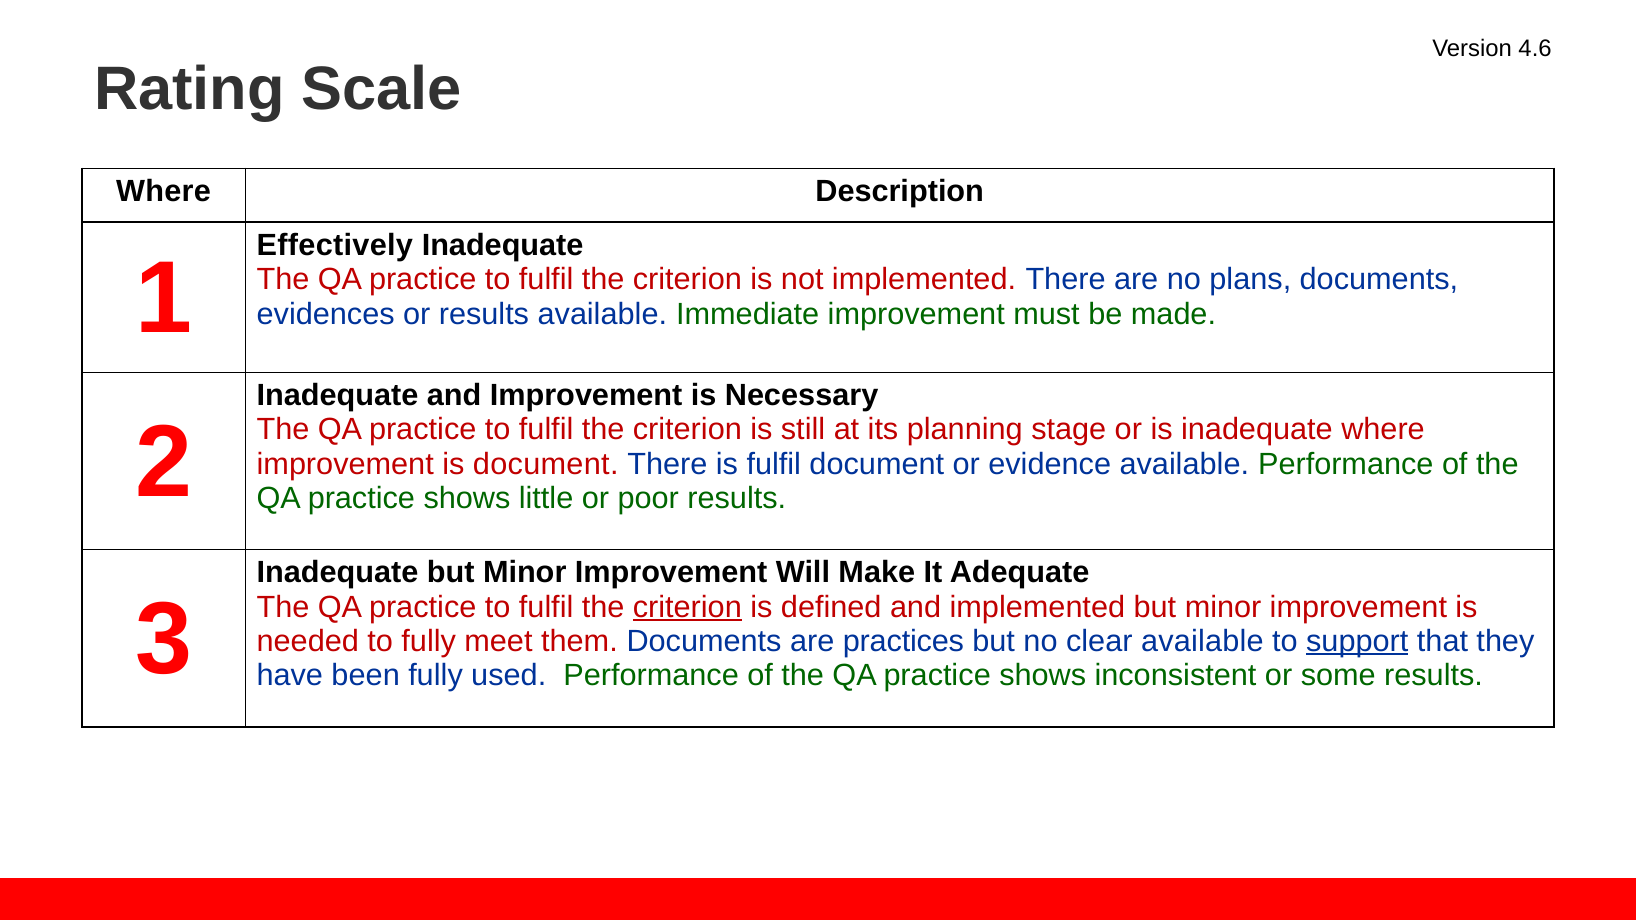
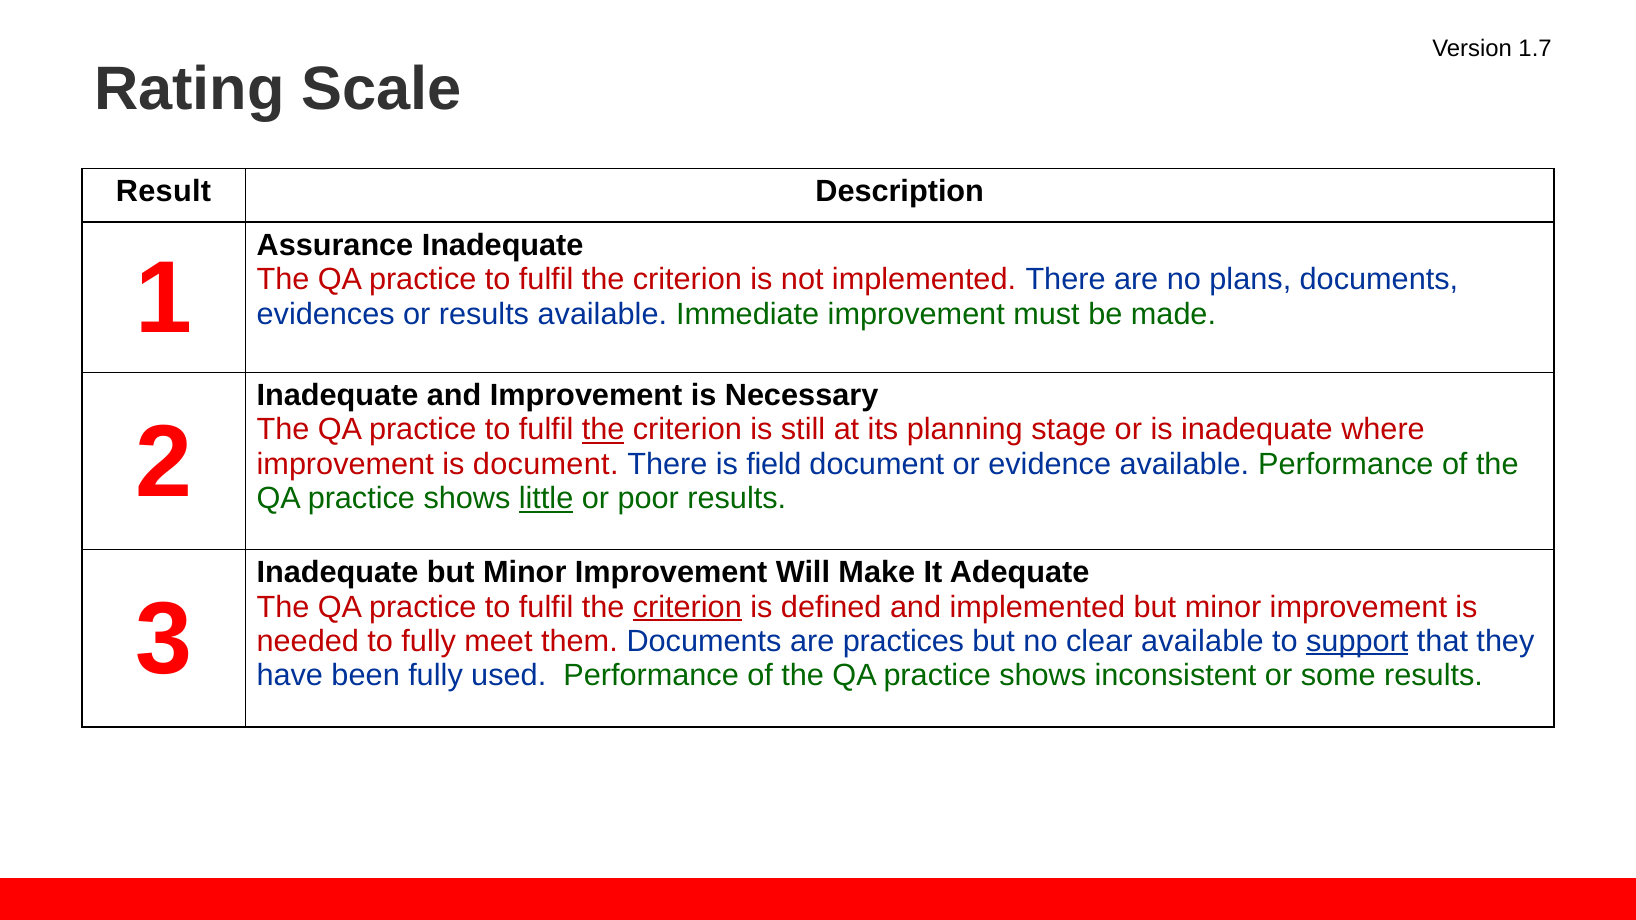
4.6: 4.6 -> 1.7
Where at (163, 192): Where -> Result
Effectively: Effectively -> Assurance
the at (603, 430) underline: none -> present
is fulfil: fulfil -> field
little underline: none -> present
